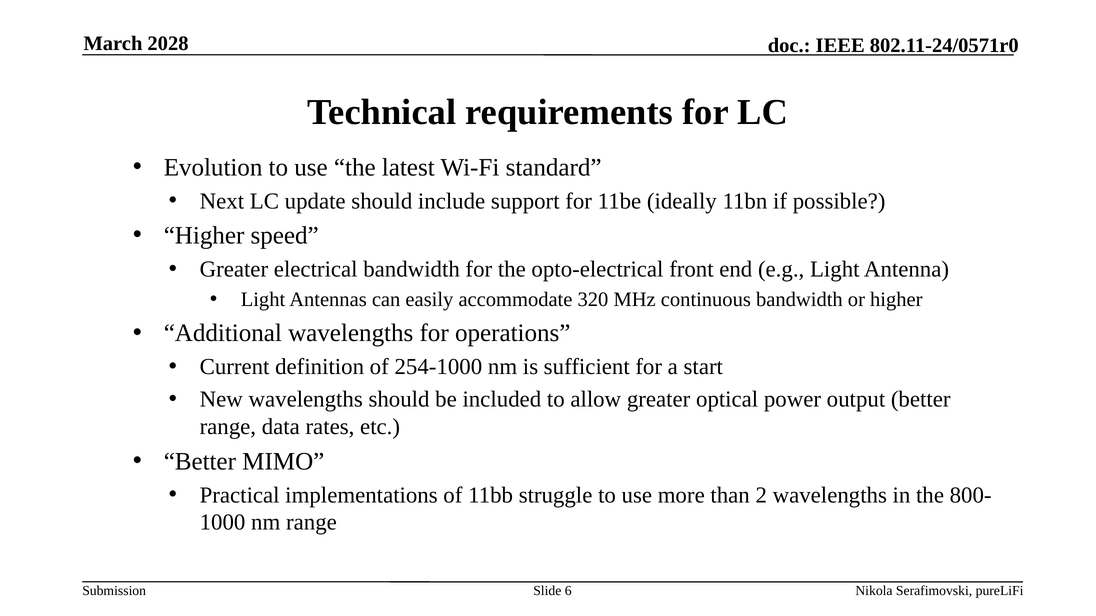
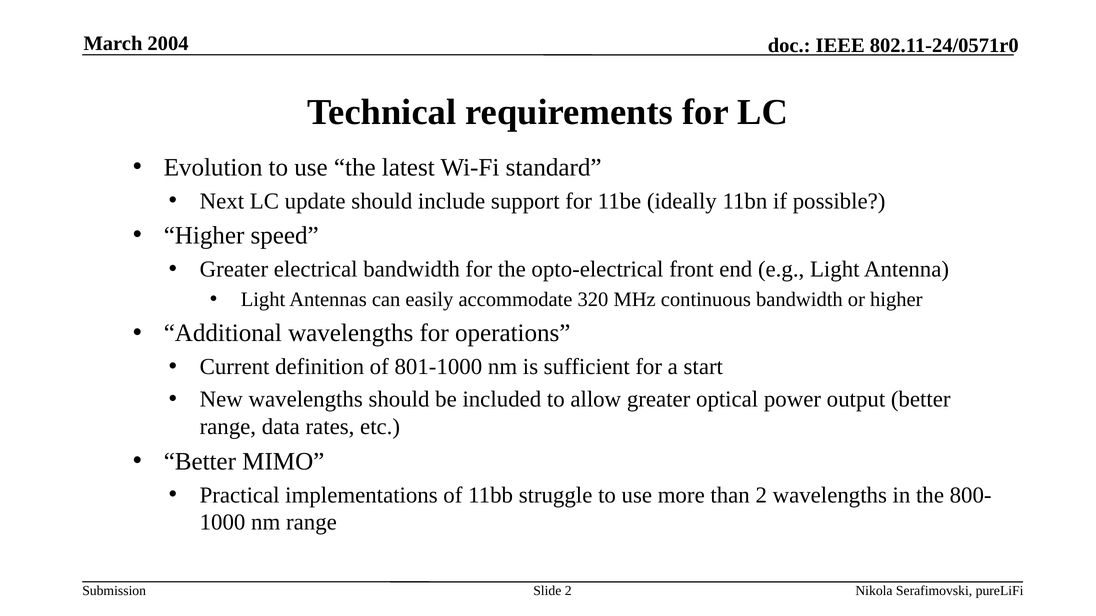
2028: 2028 -> 2004
254-1000: 254-1000 -> 801-1000
Slide 6: 6 -> 2
